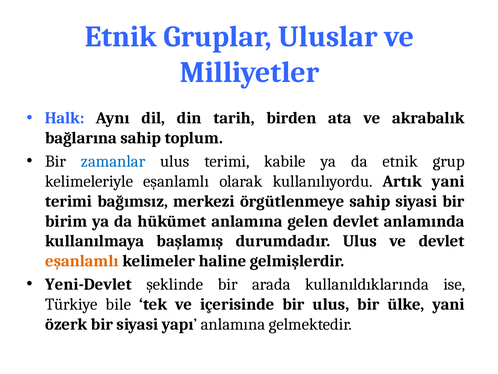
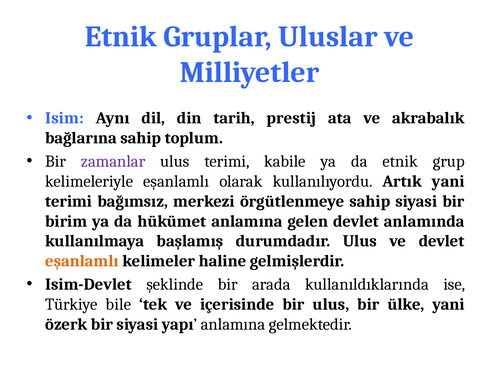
Halk: Halk -> Isim
birden: birden -> prestij
zamanlar colour: blue -> purple
Yeni-Devlet: Yeni-Devlet -> Isim-Devlet
